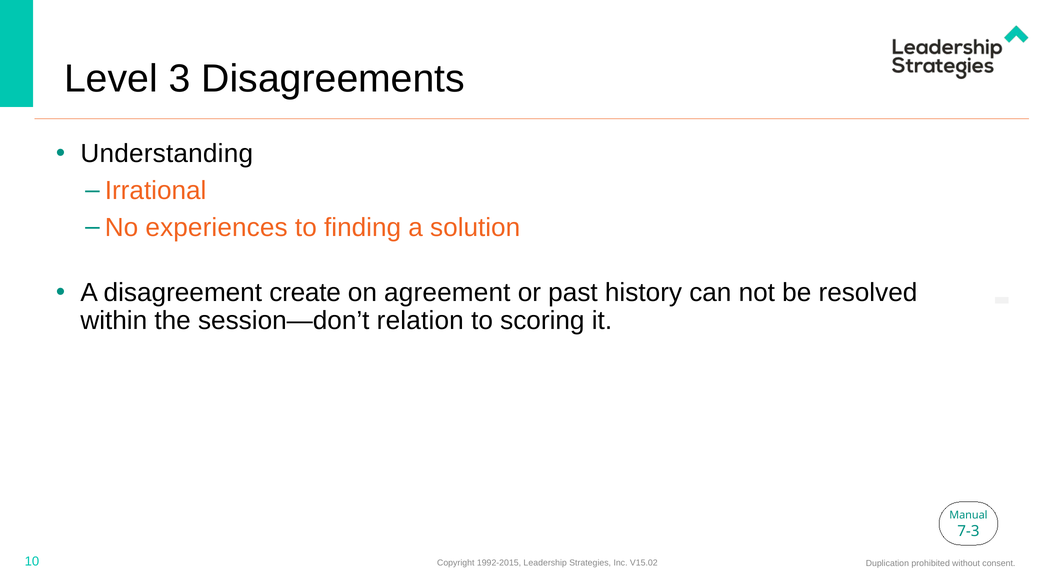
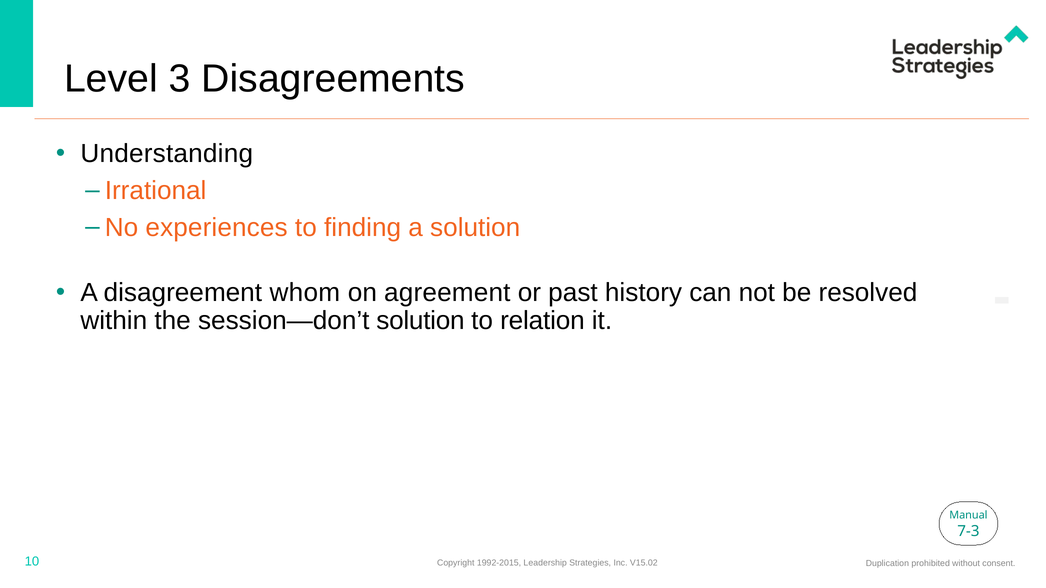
create: create -> whom
session—don’t relation: relation -> solution
scoring: scoring -> relation
